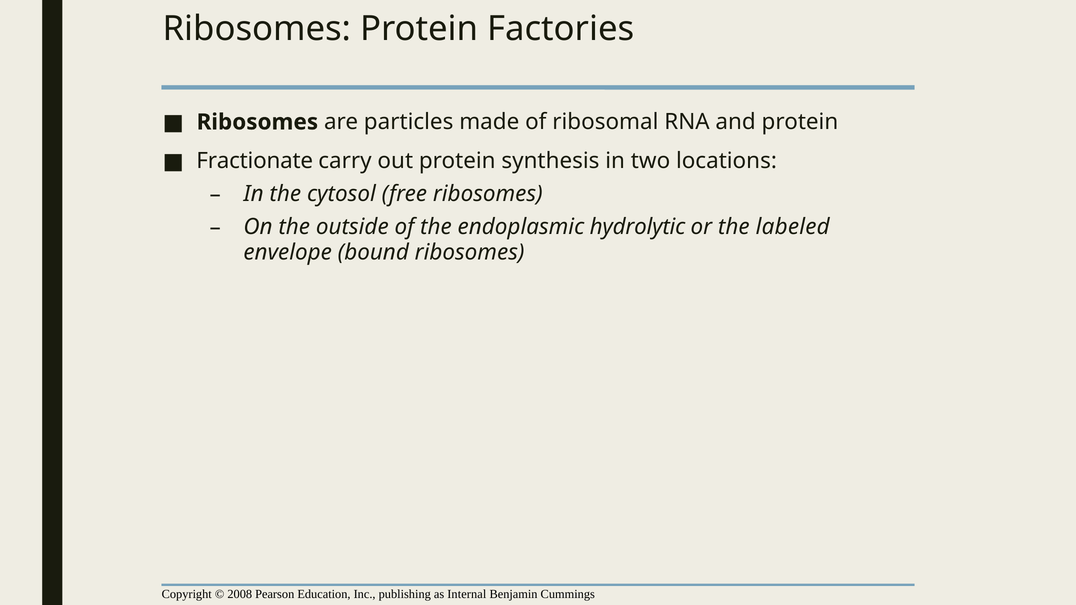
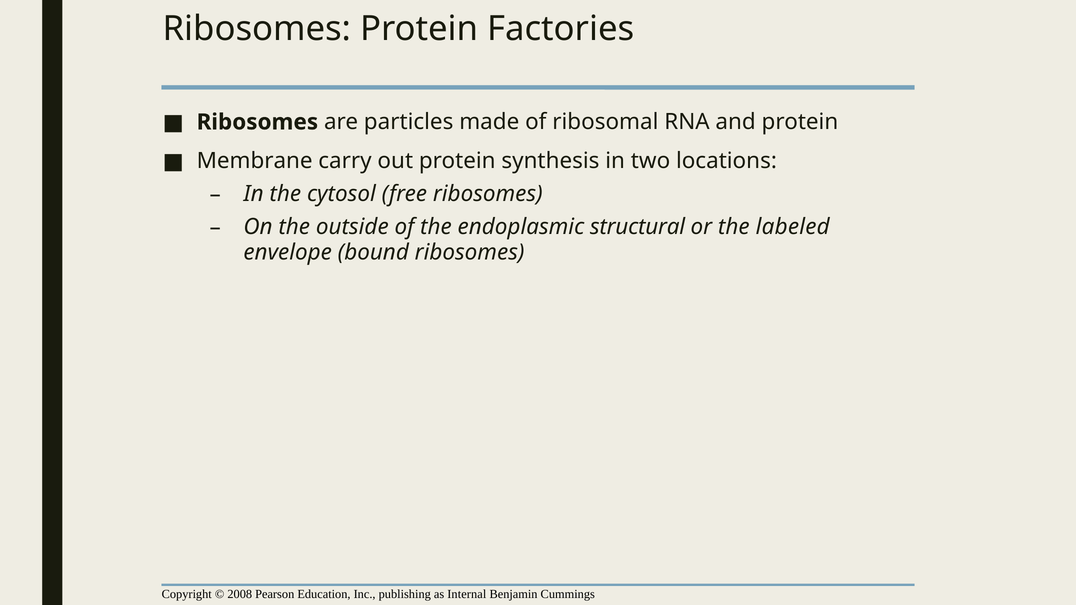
Fractionate: Fractionate -> Membrane
hydrolytic: hydrolytic -> structural
